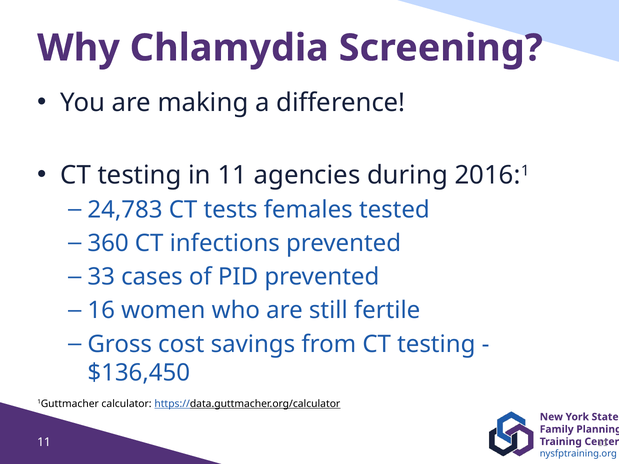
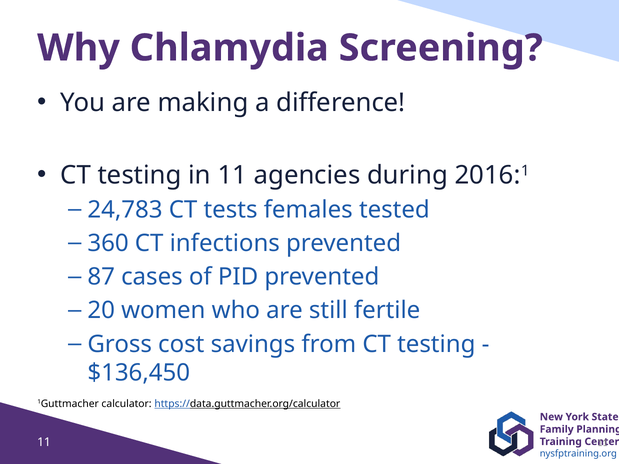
33: 33 -> 87
16: 16 -> 20
